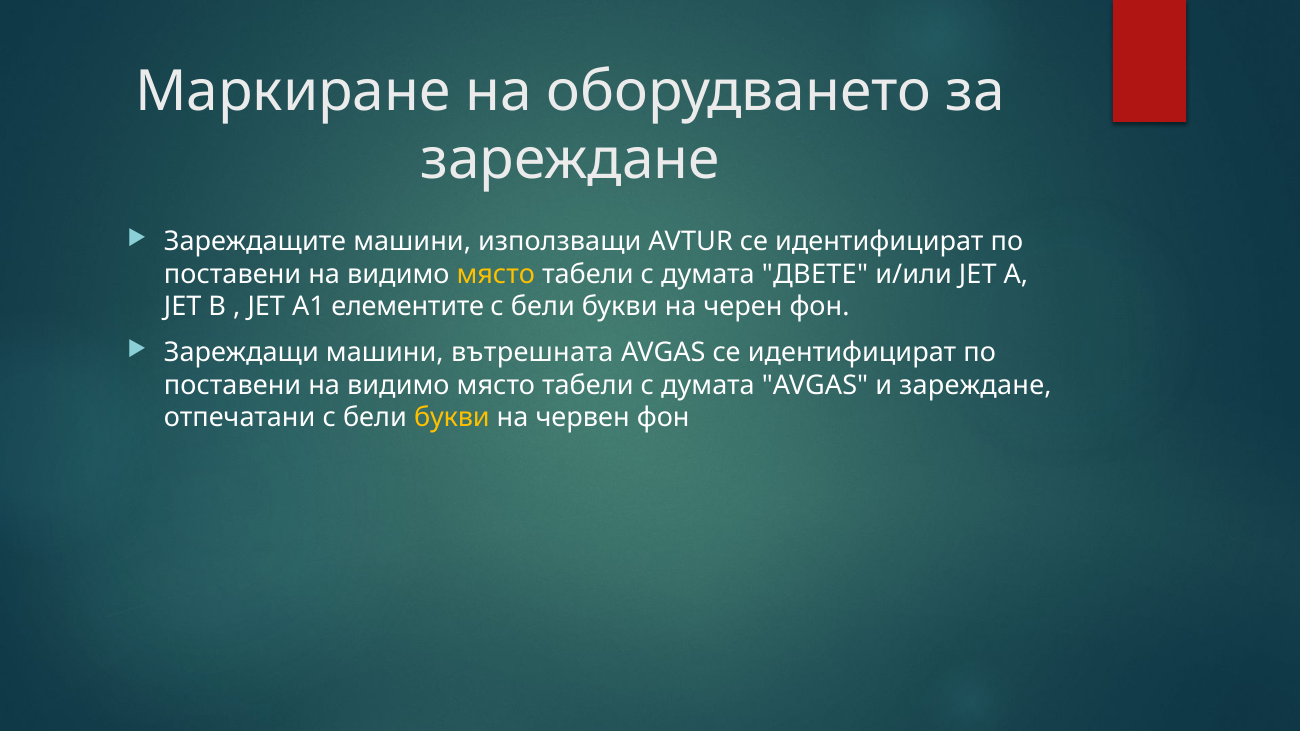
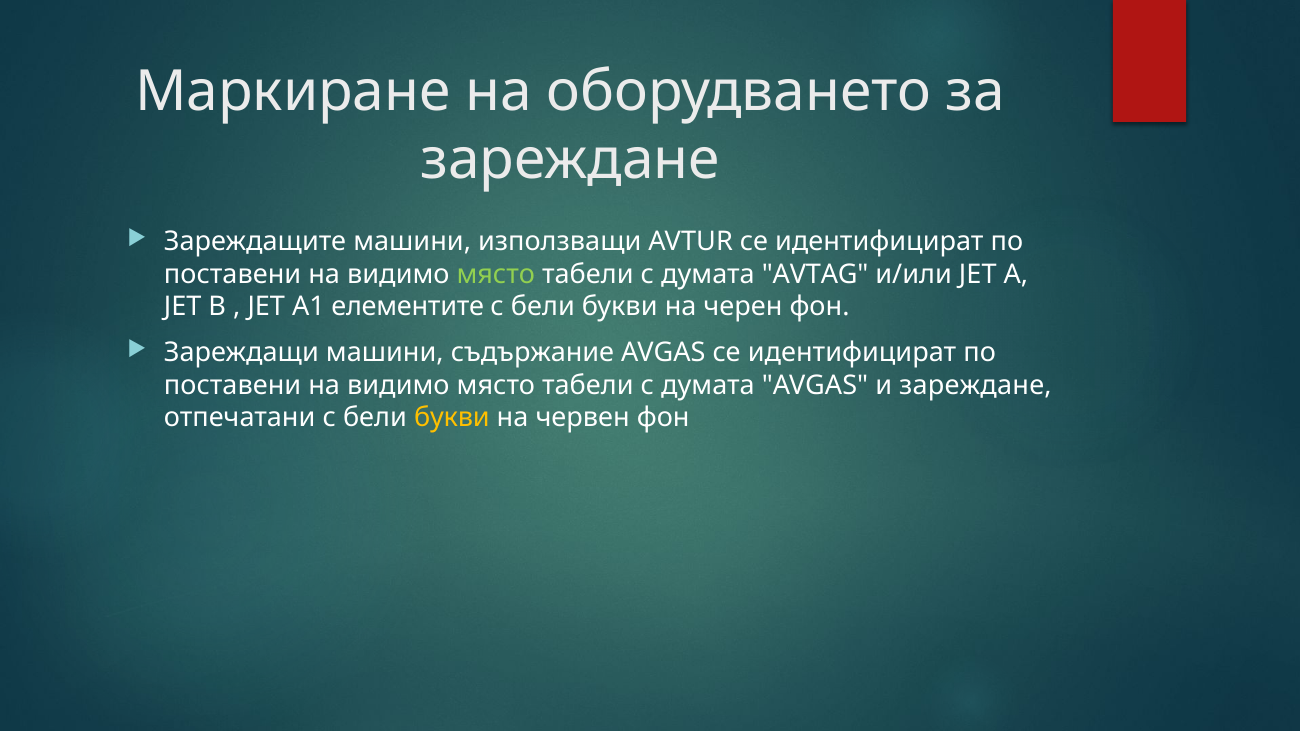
място at (496, 274) colour: yellow -> light green
ДВЕТЕ: ДВЕТЕ -> AVTAG
вътрешната: вътрешната -> съдържание
